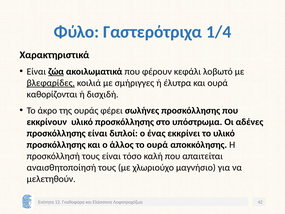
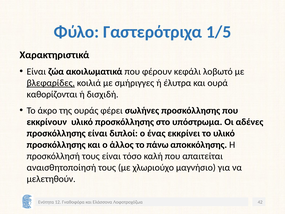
1/4: 1/4 -> 1/5
ζώα underline: present -> none
το ουρά: ουρά -> πάνω
